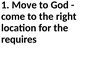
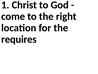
Move: Move -> Christ
